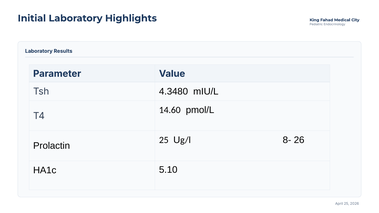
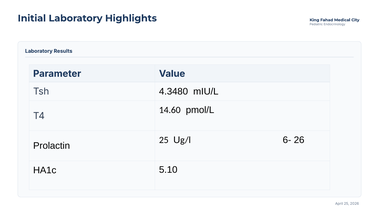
8-: 8- -> 6-
